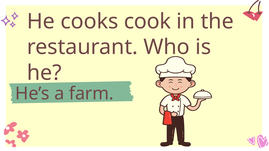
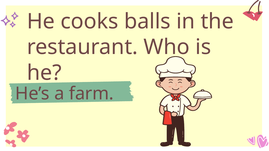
cook: cook -> balls
